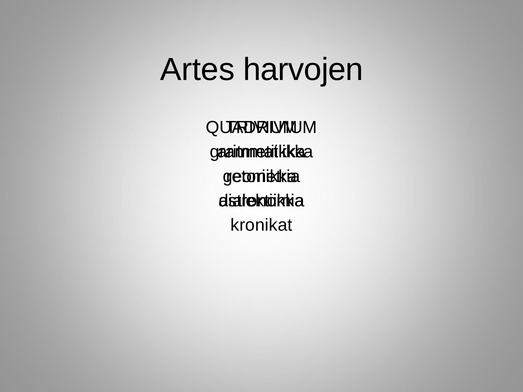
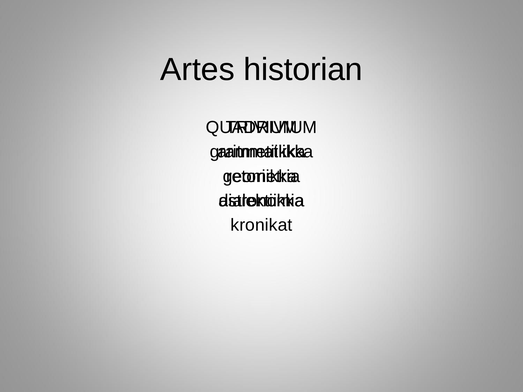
harvojen: harvojen -> historian
